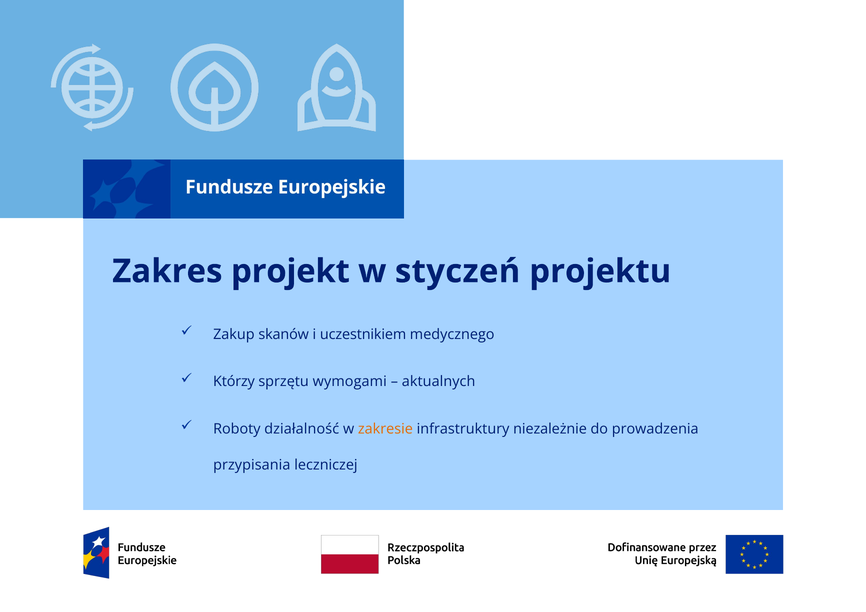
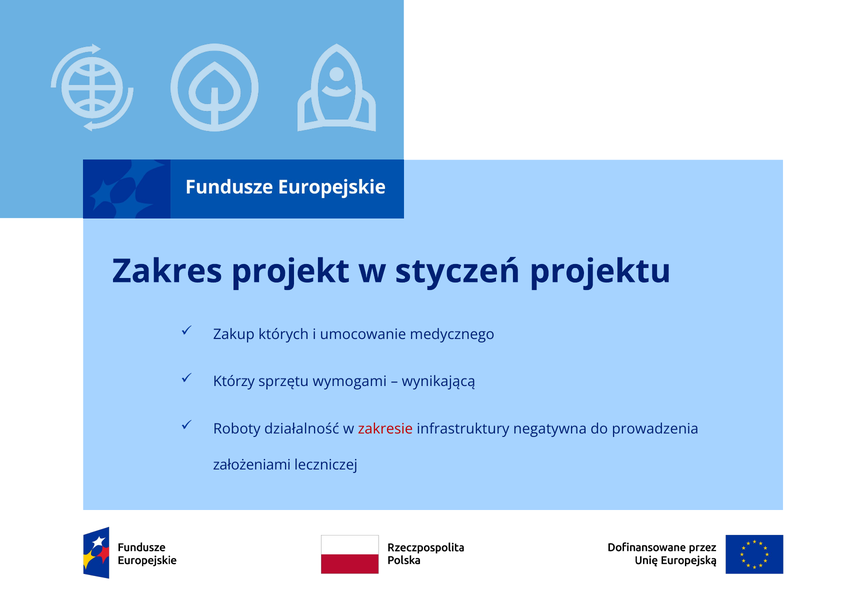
skanów: skanów -> których
uczestnikiem: uczestnikiem -> umocowanie
aktualnych: aktualnych -> wynikającą
zakresie colour: orange -> red
niezależnie: niezależnie -> negatywna
przypisania: przypisania -> założeniami
